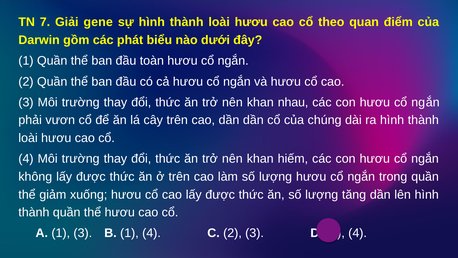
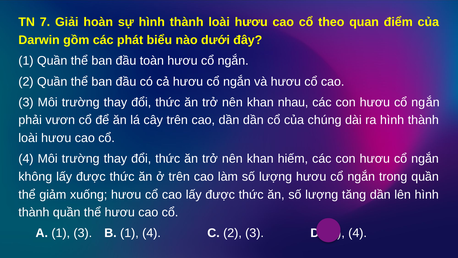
gene: gene -> hoàn
